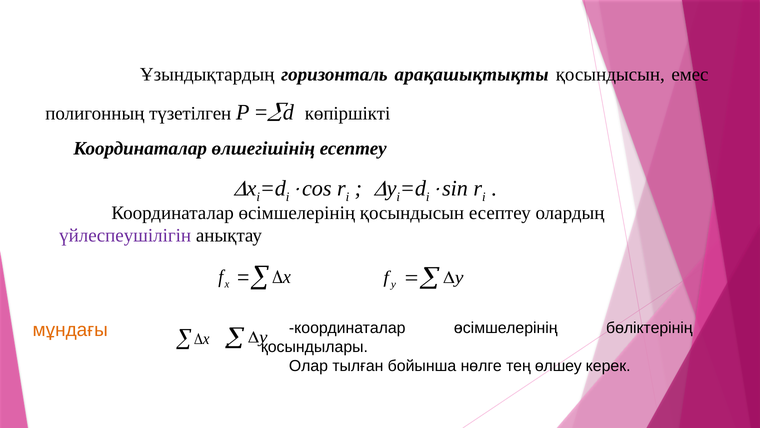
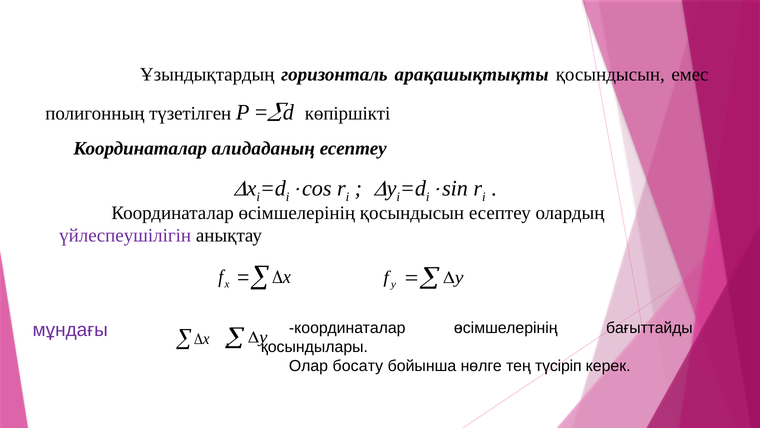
өлшегішінің: өлшегішінің -> алидаданың
бөліктерінің: бөліктерінің -> бағыттайды
мұндағы colour: orange -> purple
тылған: тылған -> босату
өлшеу: өлшеу -> түсіріп
